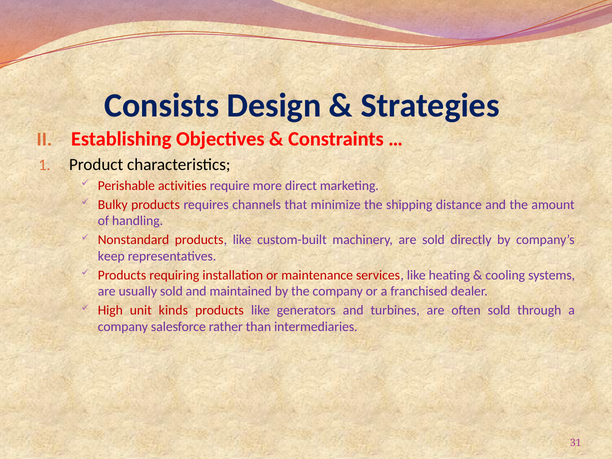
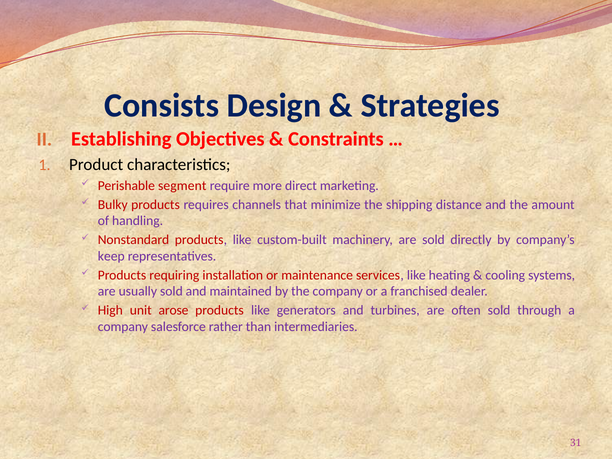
activities: activities -> segment
kinds: kinds -> arose
